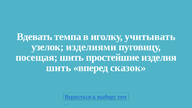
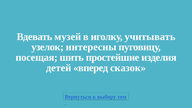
темпа: темпа -> музей
изделиями: изделиями -> интересны
шить at (59, 68): шить -> детей
